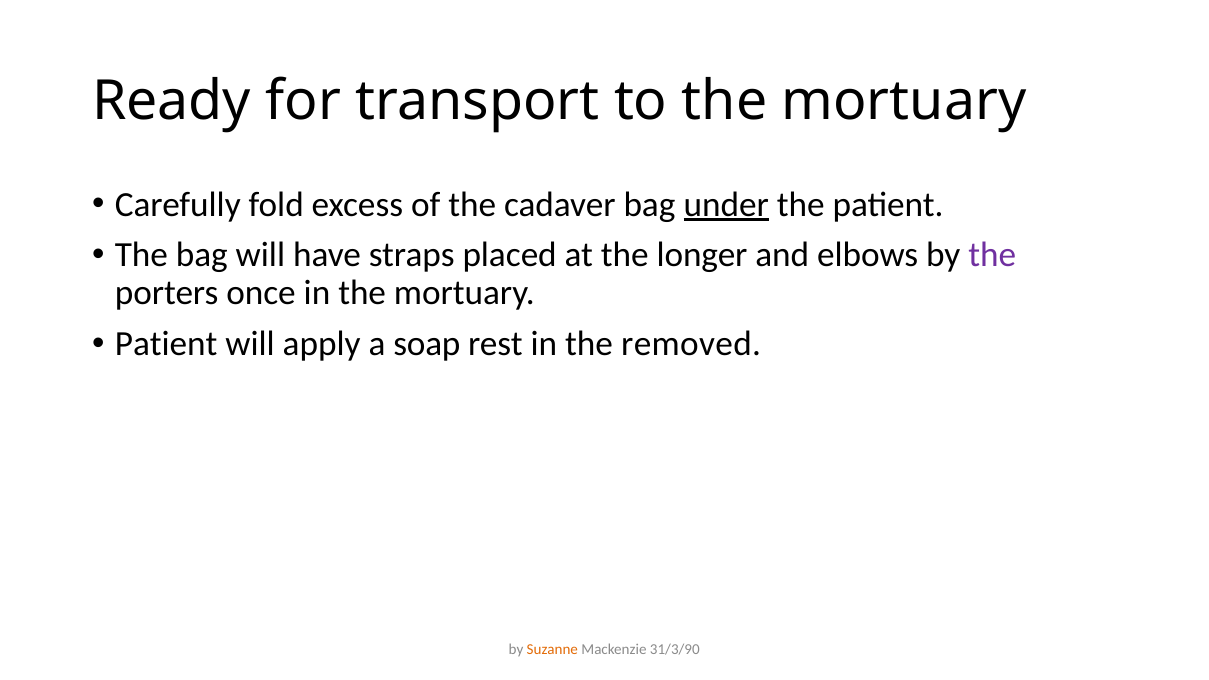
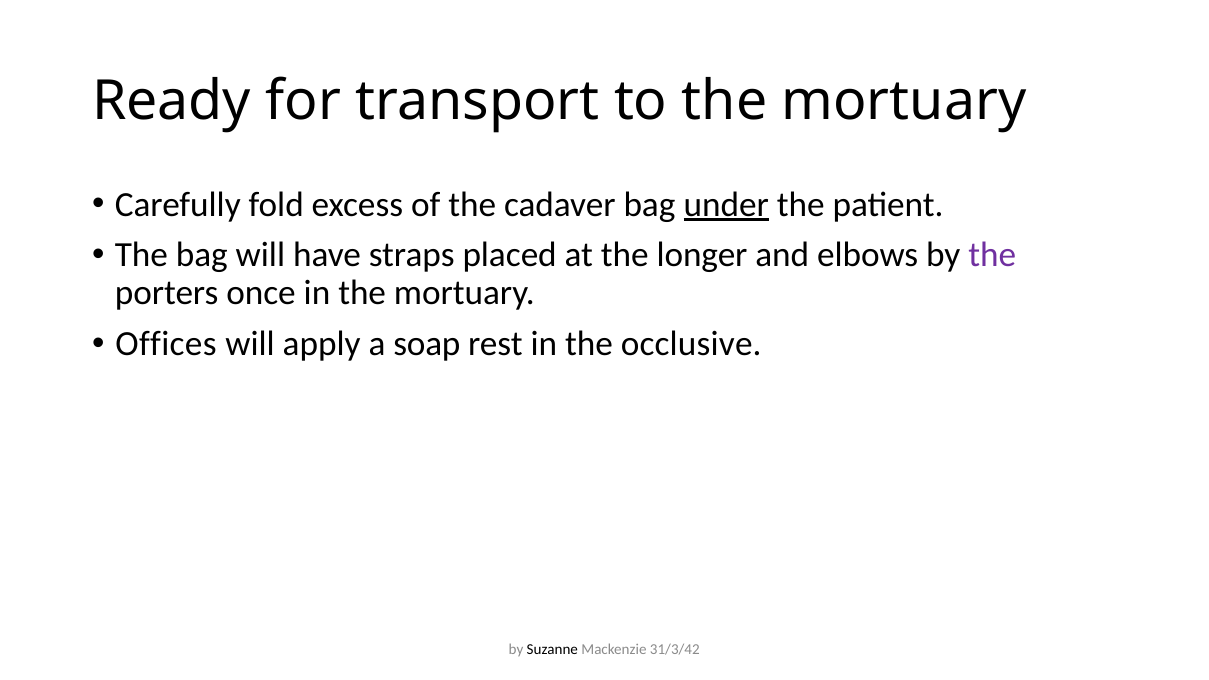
Patient at (166, 344): Patient -> Offices
removed: removed -> occlusive
Suzanne colour: orange -> black
31/3/90: 31/3/90 -> 31/3/42
